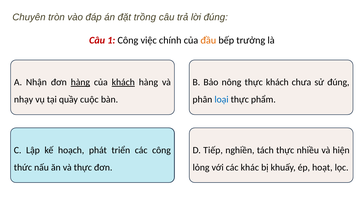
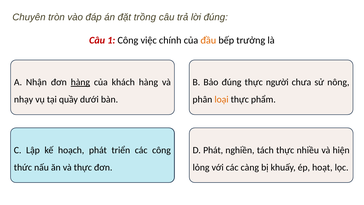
khách at (123, 82) underline: present -> none
Bảo nông: nông -> đúng
thực khách: khách -> người
sử đúng: đúng -> nông
cuộc: cuộc -> dưới
loại colour: blue -> orange
D Tiếp: Tiếp -> Phát
khác: khác -> càng
